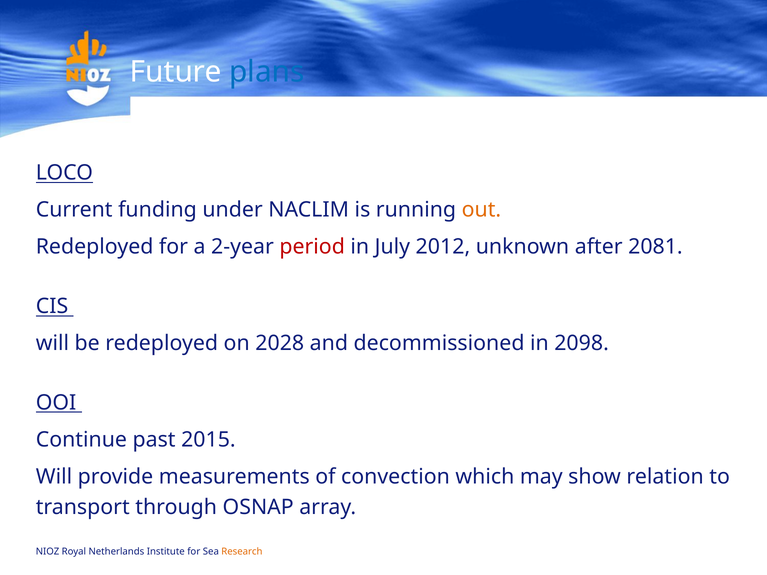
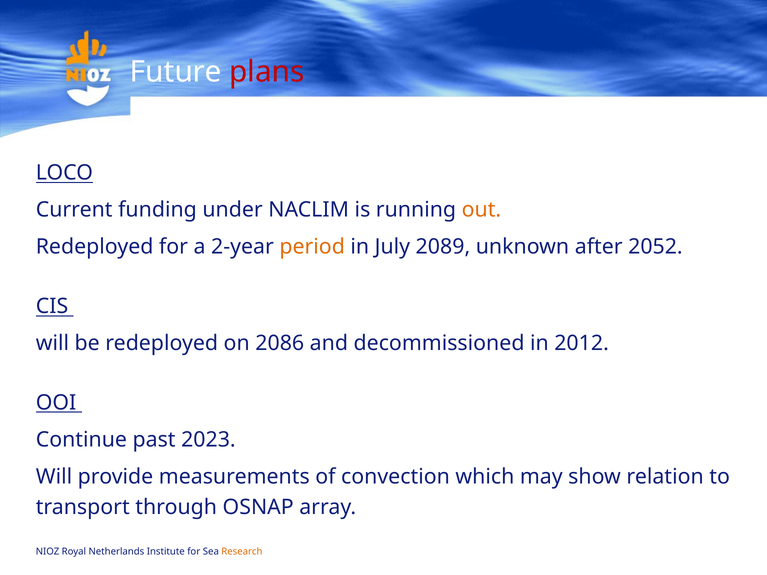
plans colour: blue -> red
period colour: red -> orange
2012: 2012 -> 2089
2081: 2081 -> 2052
2028: 2028 -> 2086
2098: 2098 -> 2012
2015: 2015 -> 2023
